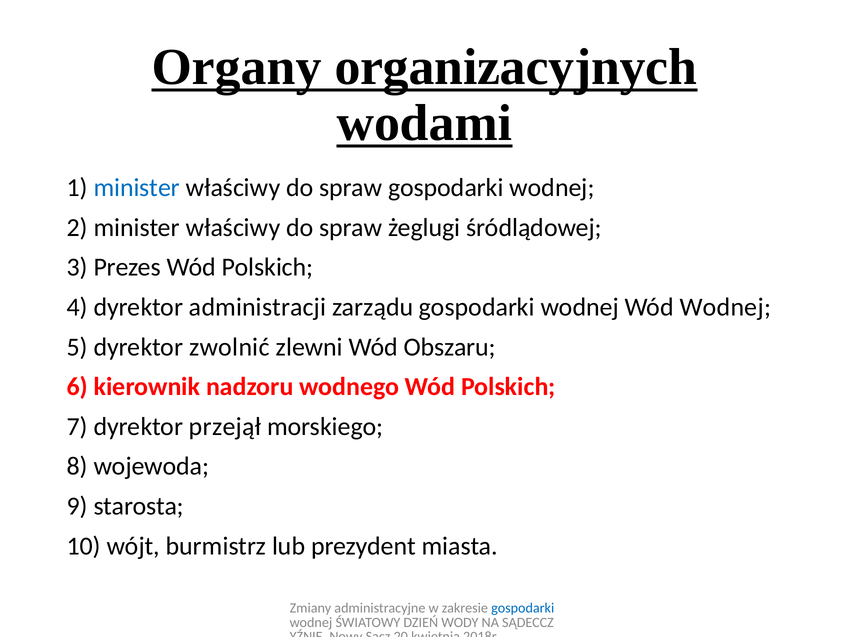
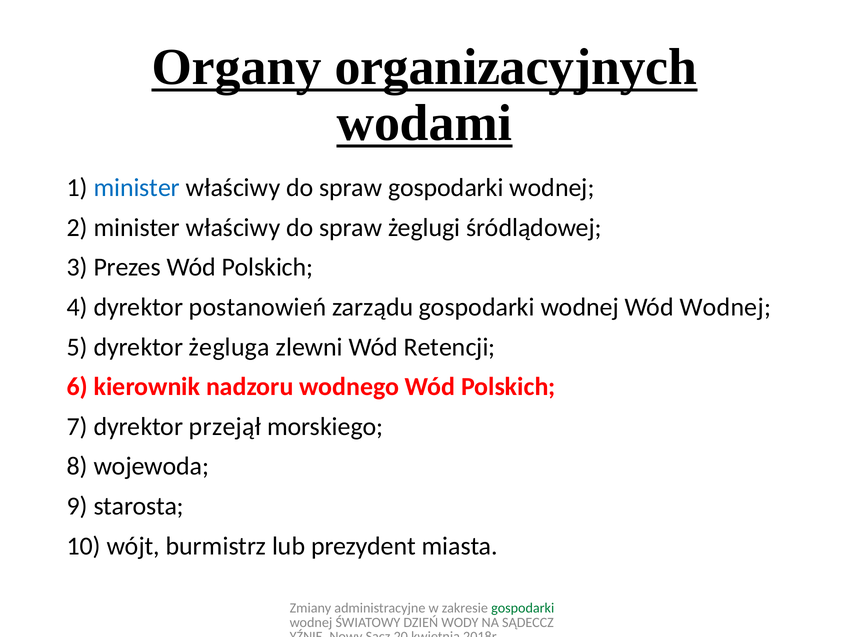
administracji: administracji -> postanowień
zwolnić: zwolnić -> żegluga
Obszaru: Obszaru -> Retencji
gospodarki at (523, 608) colour: blue -> green
